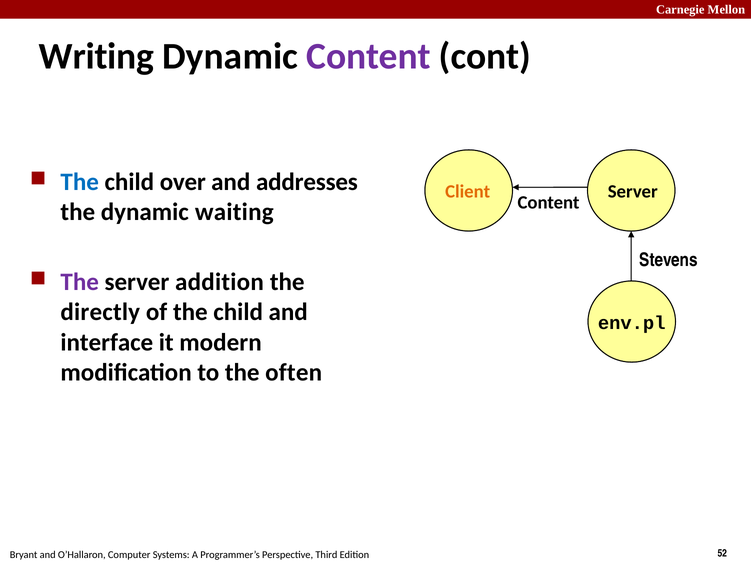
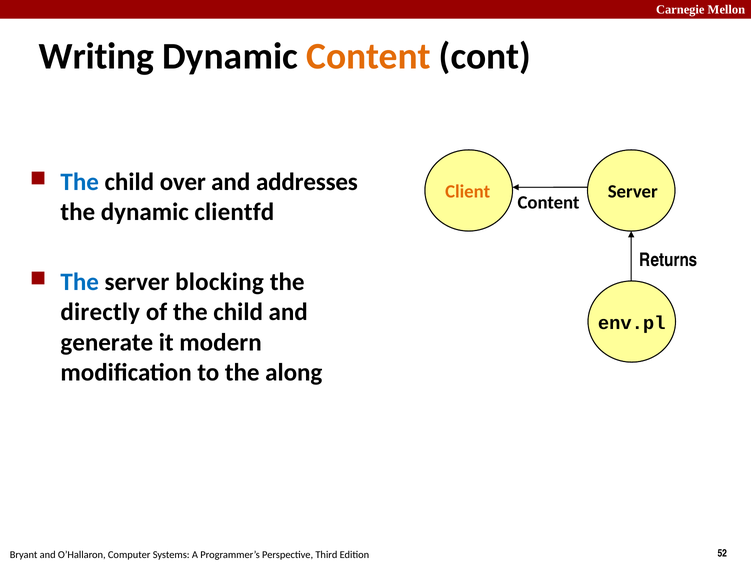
Content at (368, 56) colour: purple -> orange
waiting: waiting -> clientfd
Stevens: Stevens -> Returns
The at (80, 282) colour: purple -> blue
addition: addition -> blocking
interface: interface -> generate
often: often -> along
